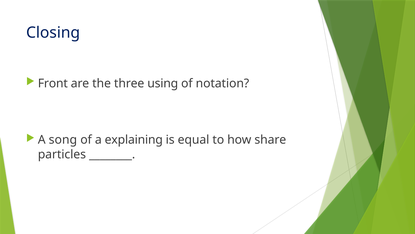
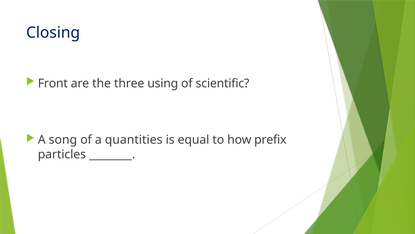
notation: notation -> scientific
explaining: explaining -> quantities
share: share -> prefix
